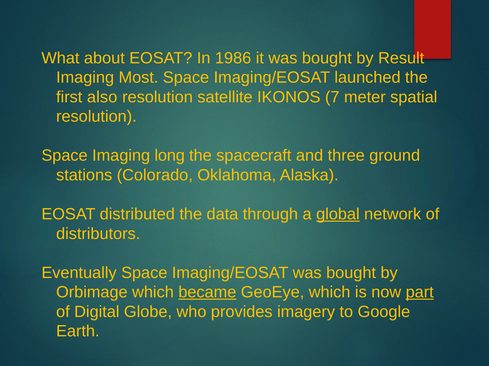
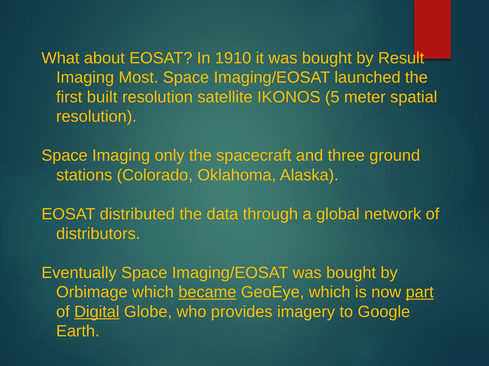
1986: 1986 -> 1910
also: also -> built
7: 7 -> 5
long: long -> only
global underline: present -> none
Digital underline: none -> present
